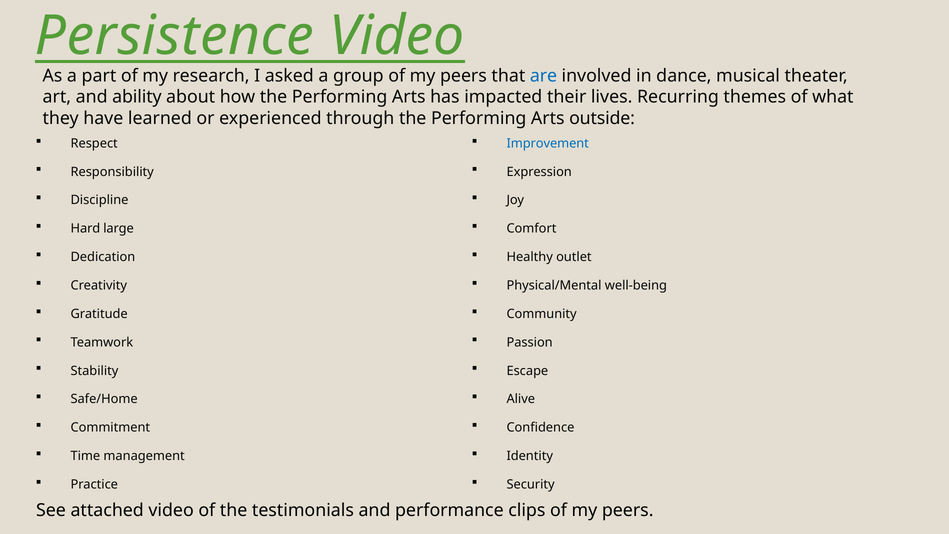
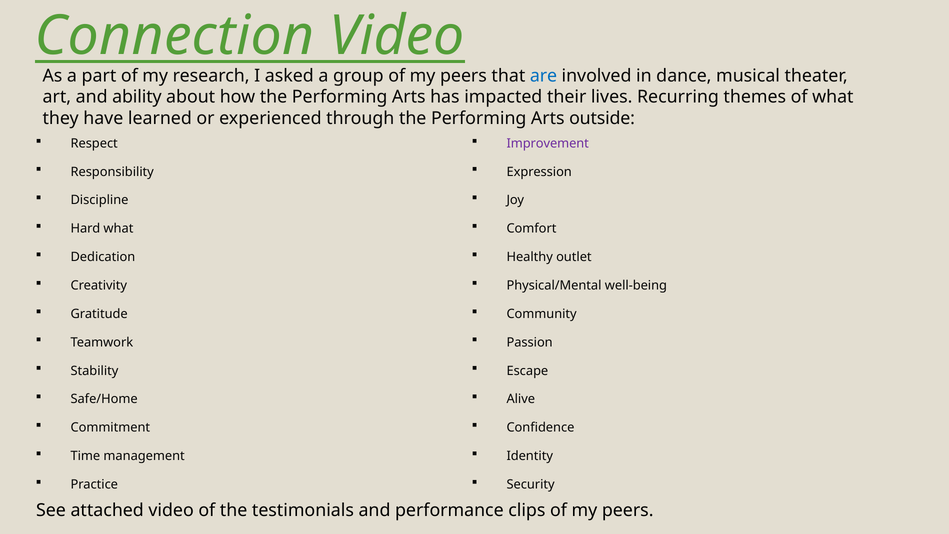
Persistence: Persistence -> Connection
Improvement colour: blue -> purple
Hard large: large -> what
